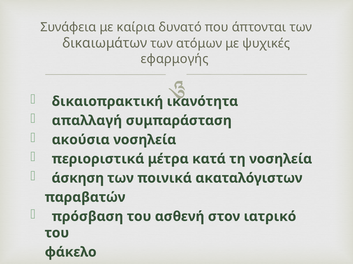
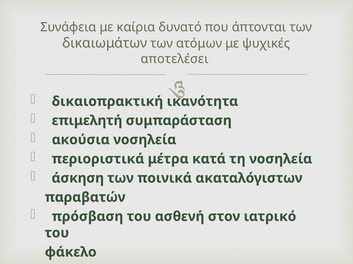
εφαρμογής: εφαρμογής -> αποτελέσει
απαλλαγή: απαλλαγή -> επιμελητή
